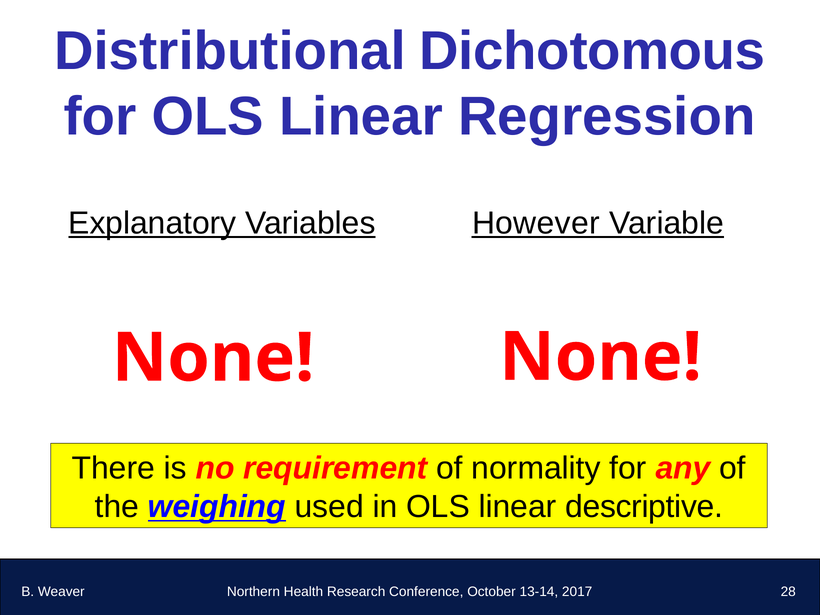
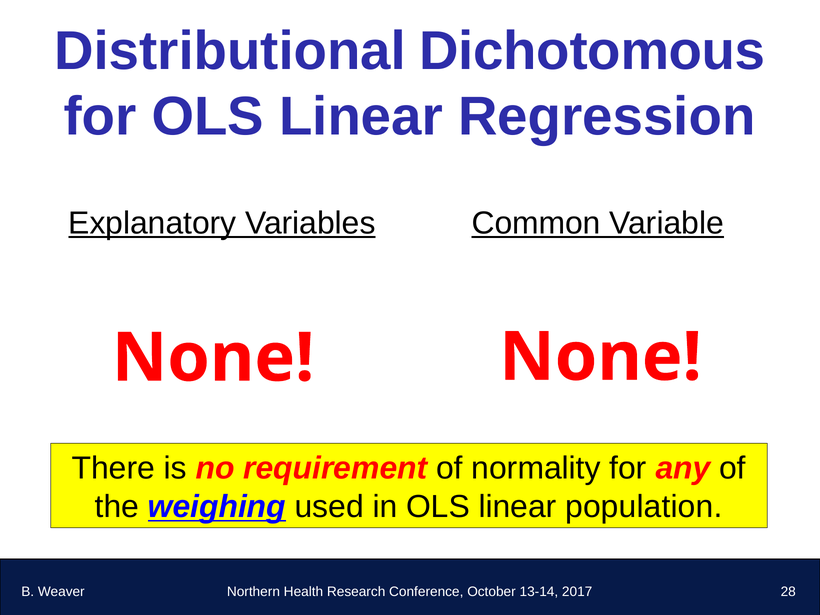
However: However -> Common
descriptive: descriptive -> population
